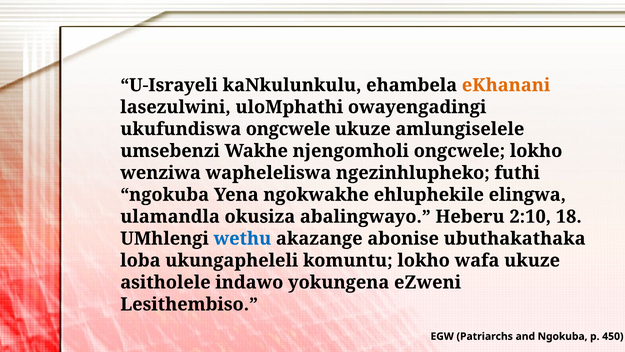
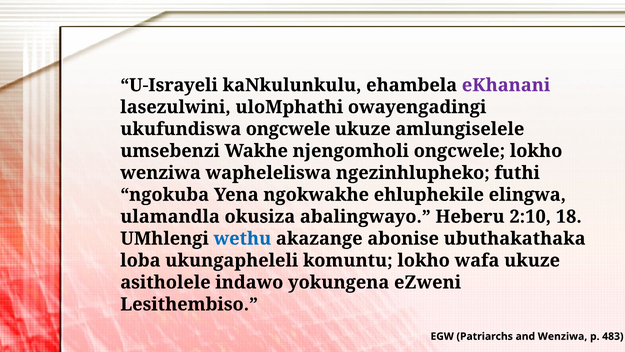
eKhanani colour: orange -> purple
and Ngokuba: Ngokuba -> Wenziwa
450: 450 -> 483
